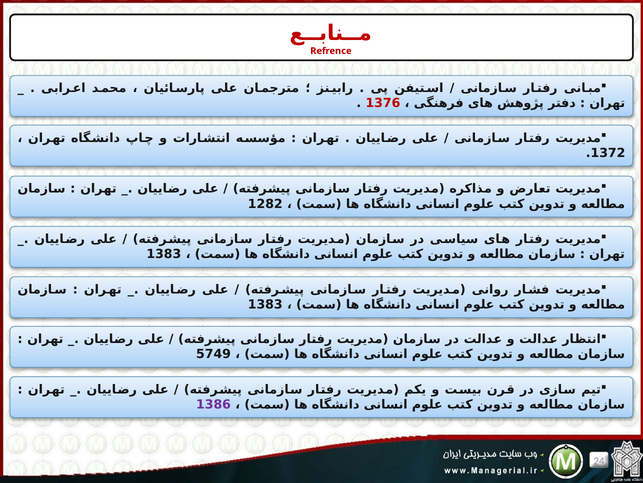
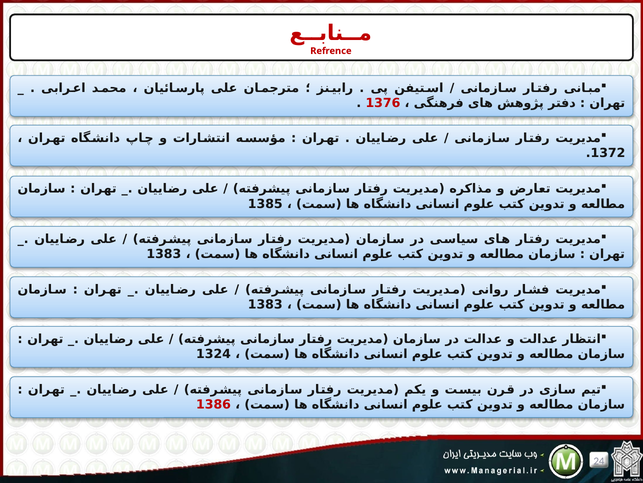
1282: 1282 -> 1385
5749: 5749 -> 1324
1386 colour: purple -> red
